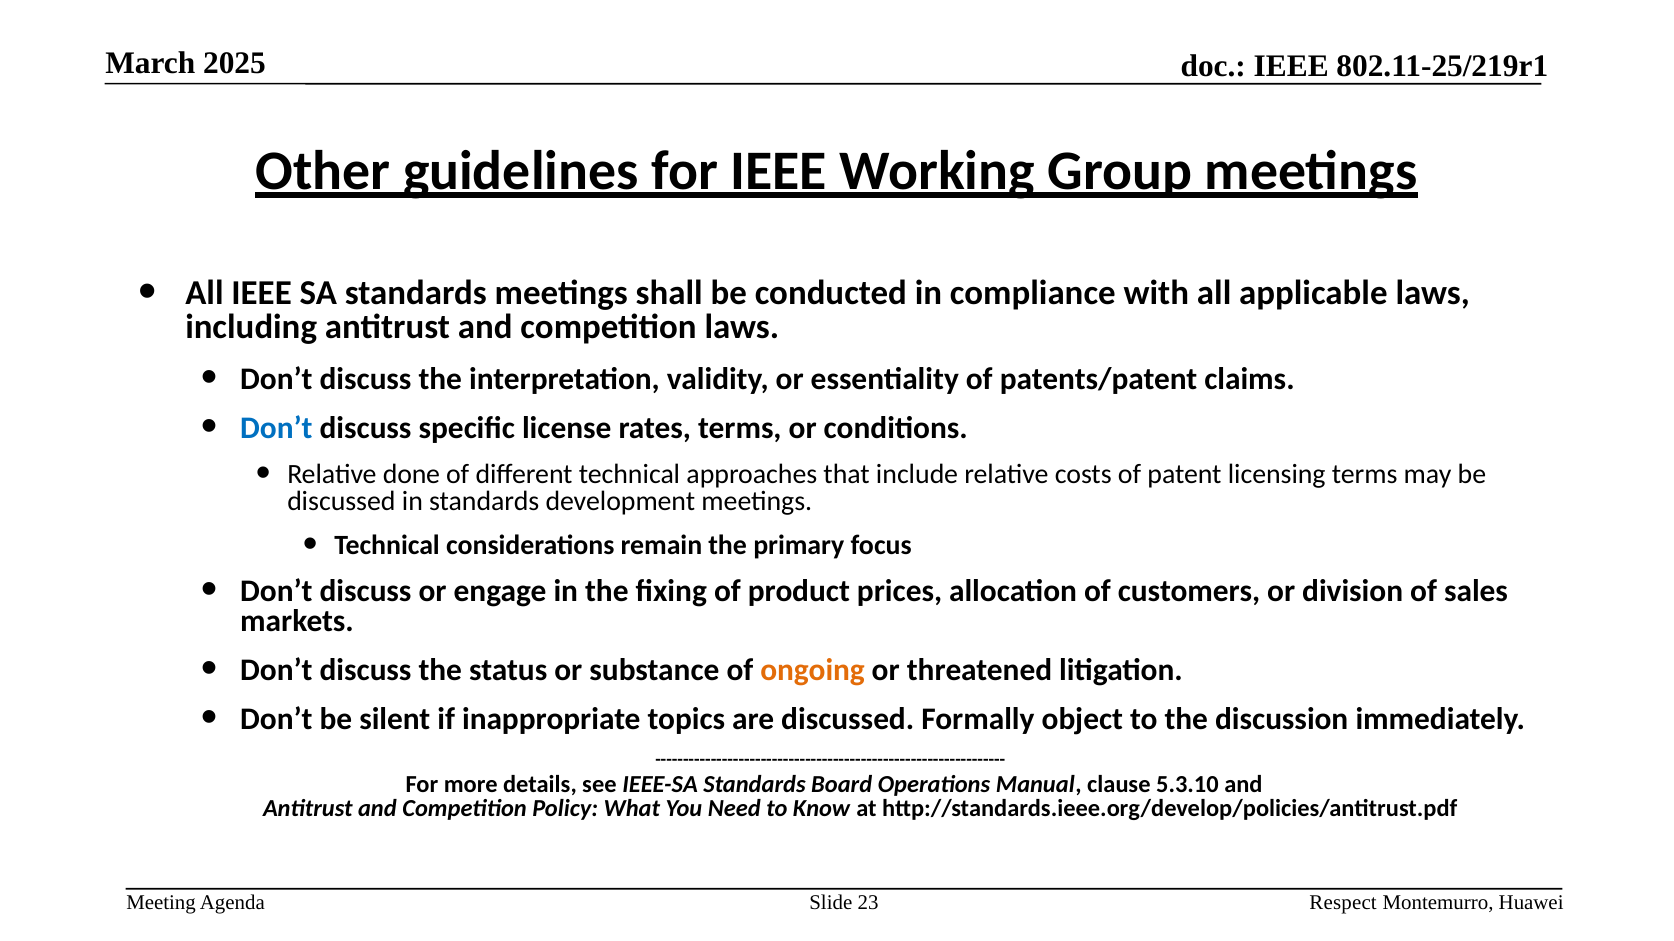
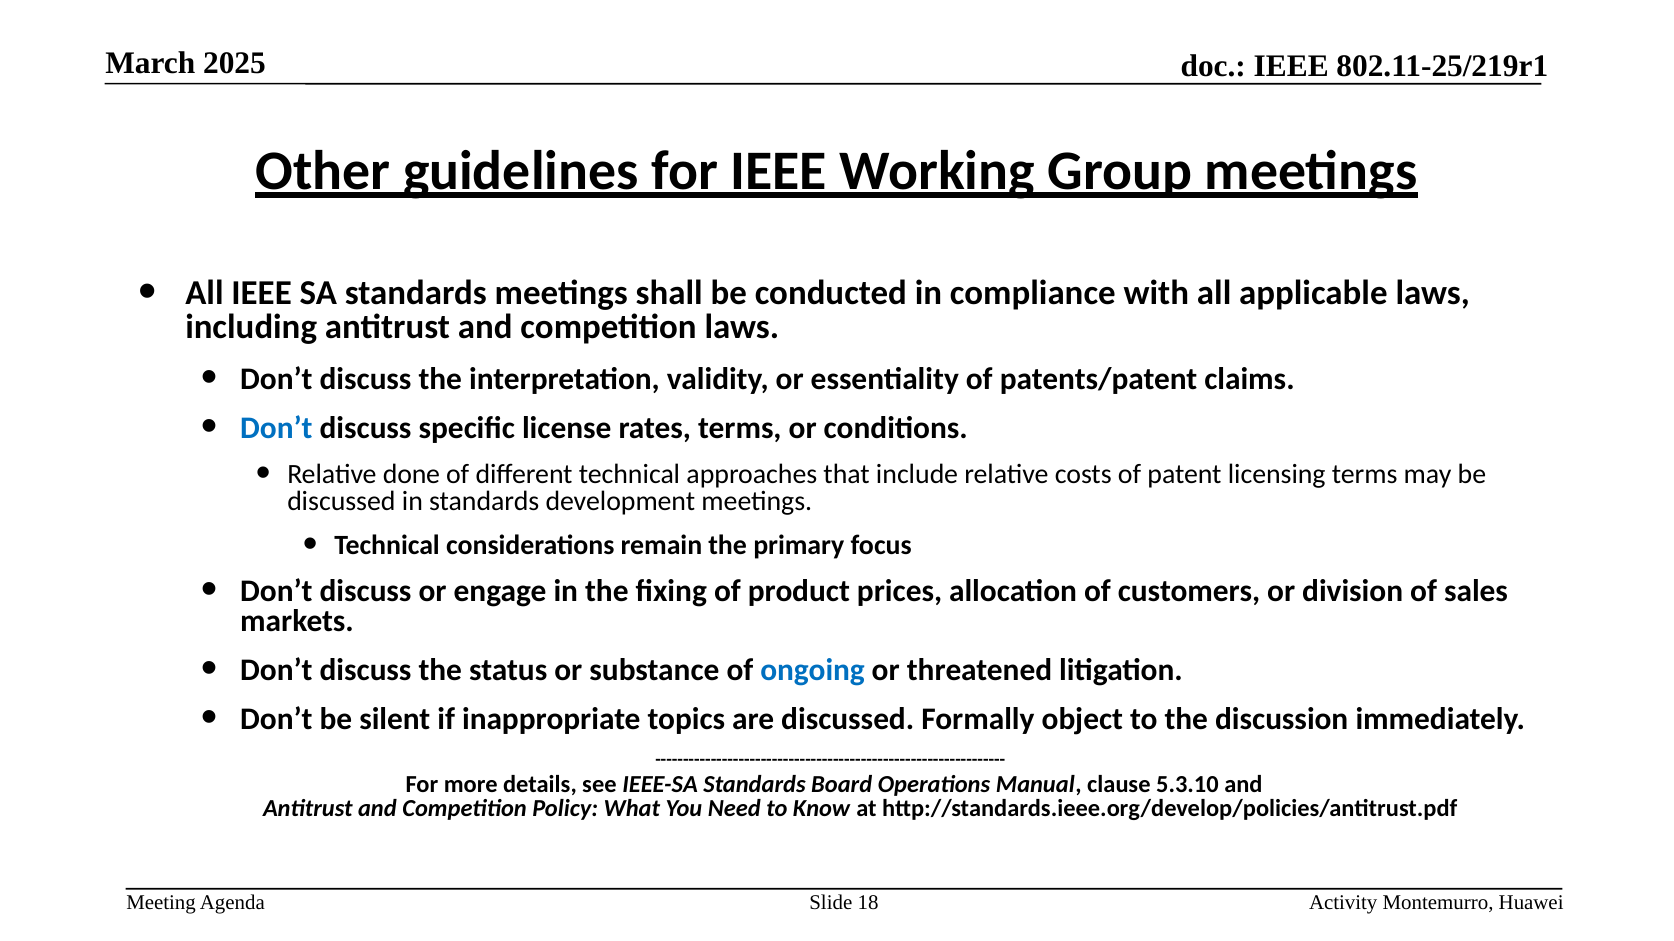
ongoing colour: orange -> blue
23: 23 -> 18
Respect: Respect -> Activity
